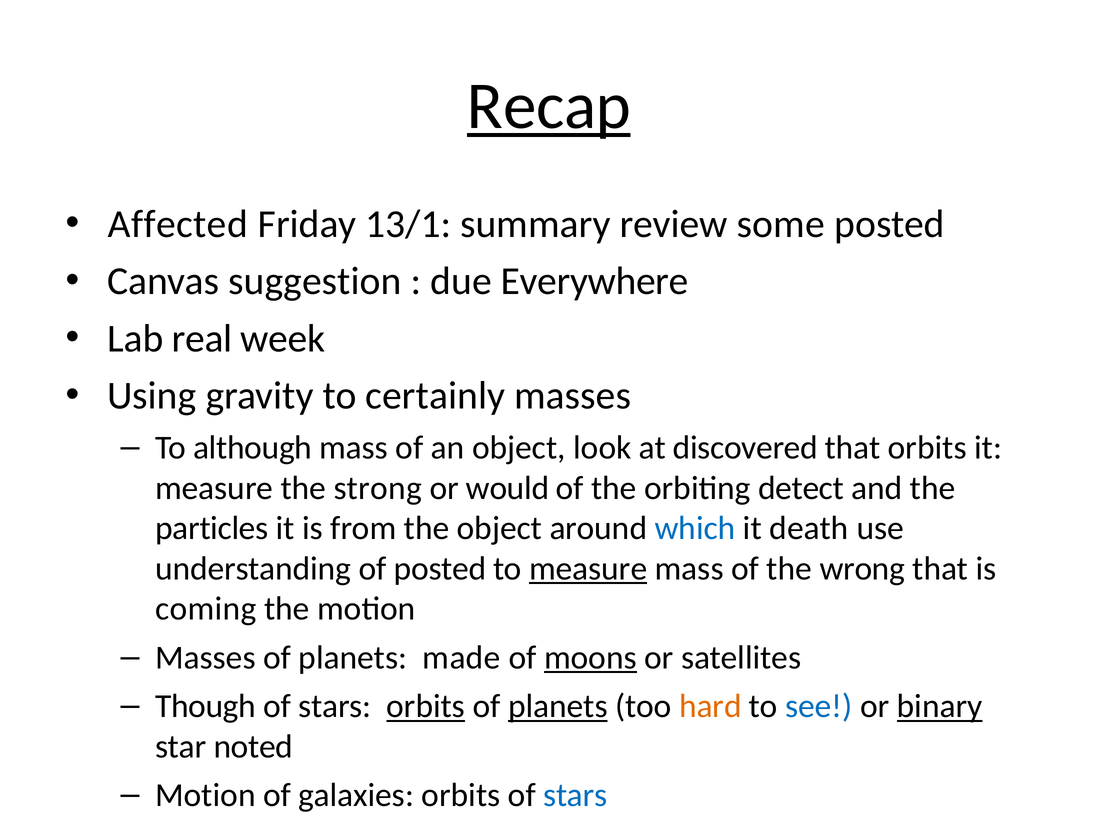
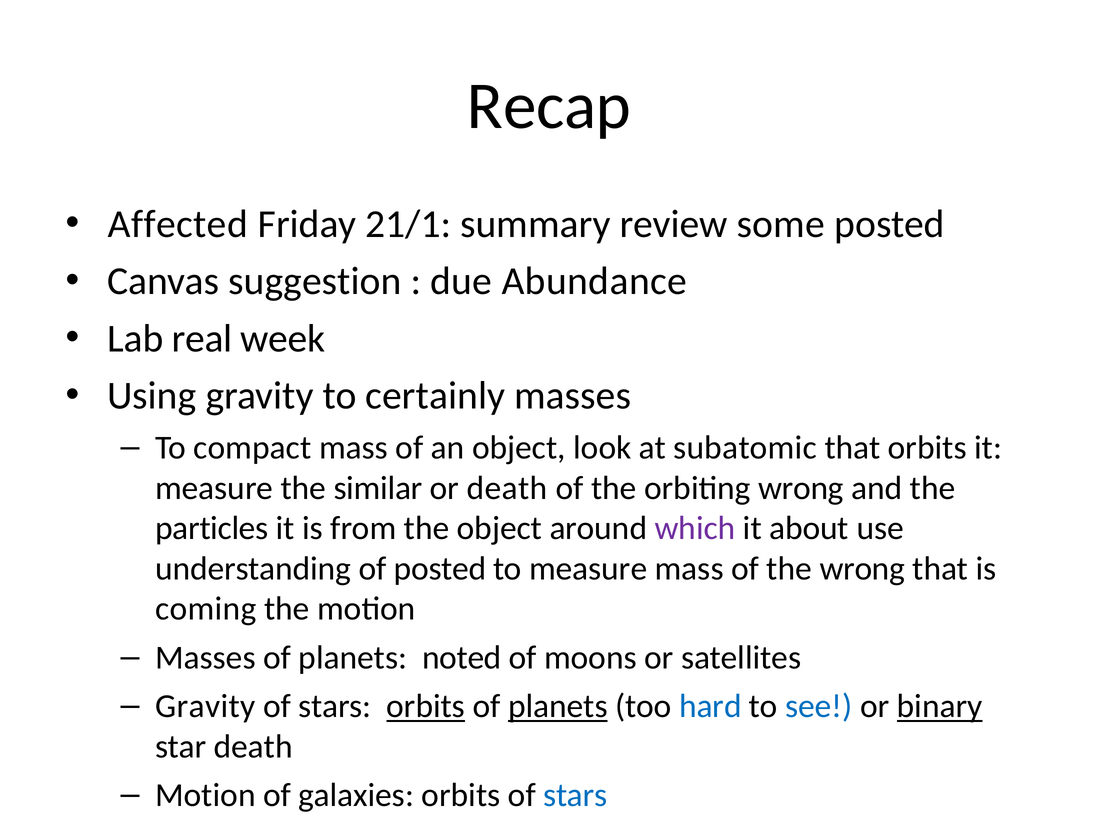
Recap underline: present -> none
13/1: 13/1 -> 21/1
Everywhere: Everywhere -> Abundance
although: although -> compact
discovered: discovered -> subatomic
strong: strong -> similar
or would: would -> death
orbiting detect: detect -> wrong
which colour: blue -> purple
death: death -> about
measure at (588, 569) underline: present -> none
made: made -> noted
moons underline: present -> none
Though at (206, 707): Though -> Gravity
hard colour: orange -> blue
star noted: noted -> death
